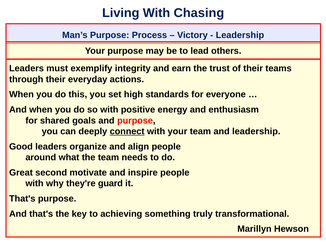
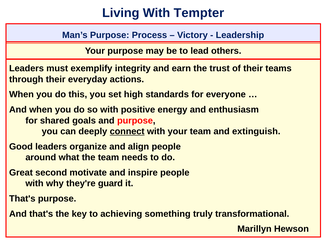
Chasing: Chasing -> Tempter
and leadership: leadership -> extinguish
